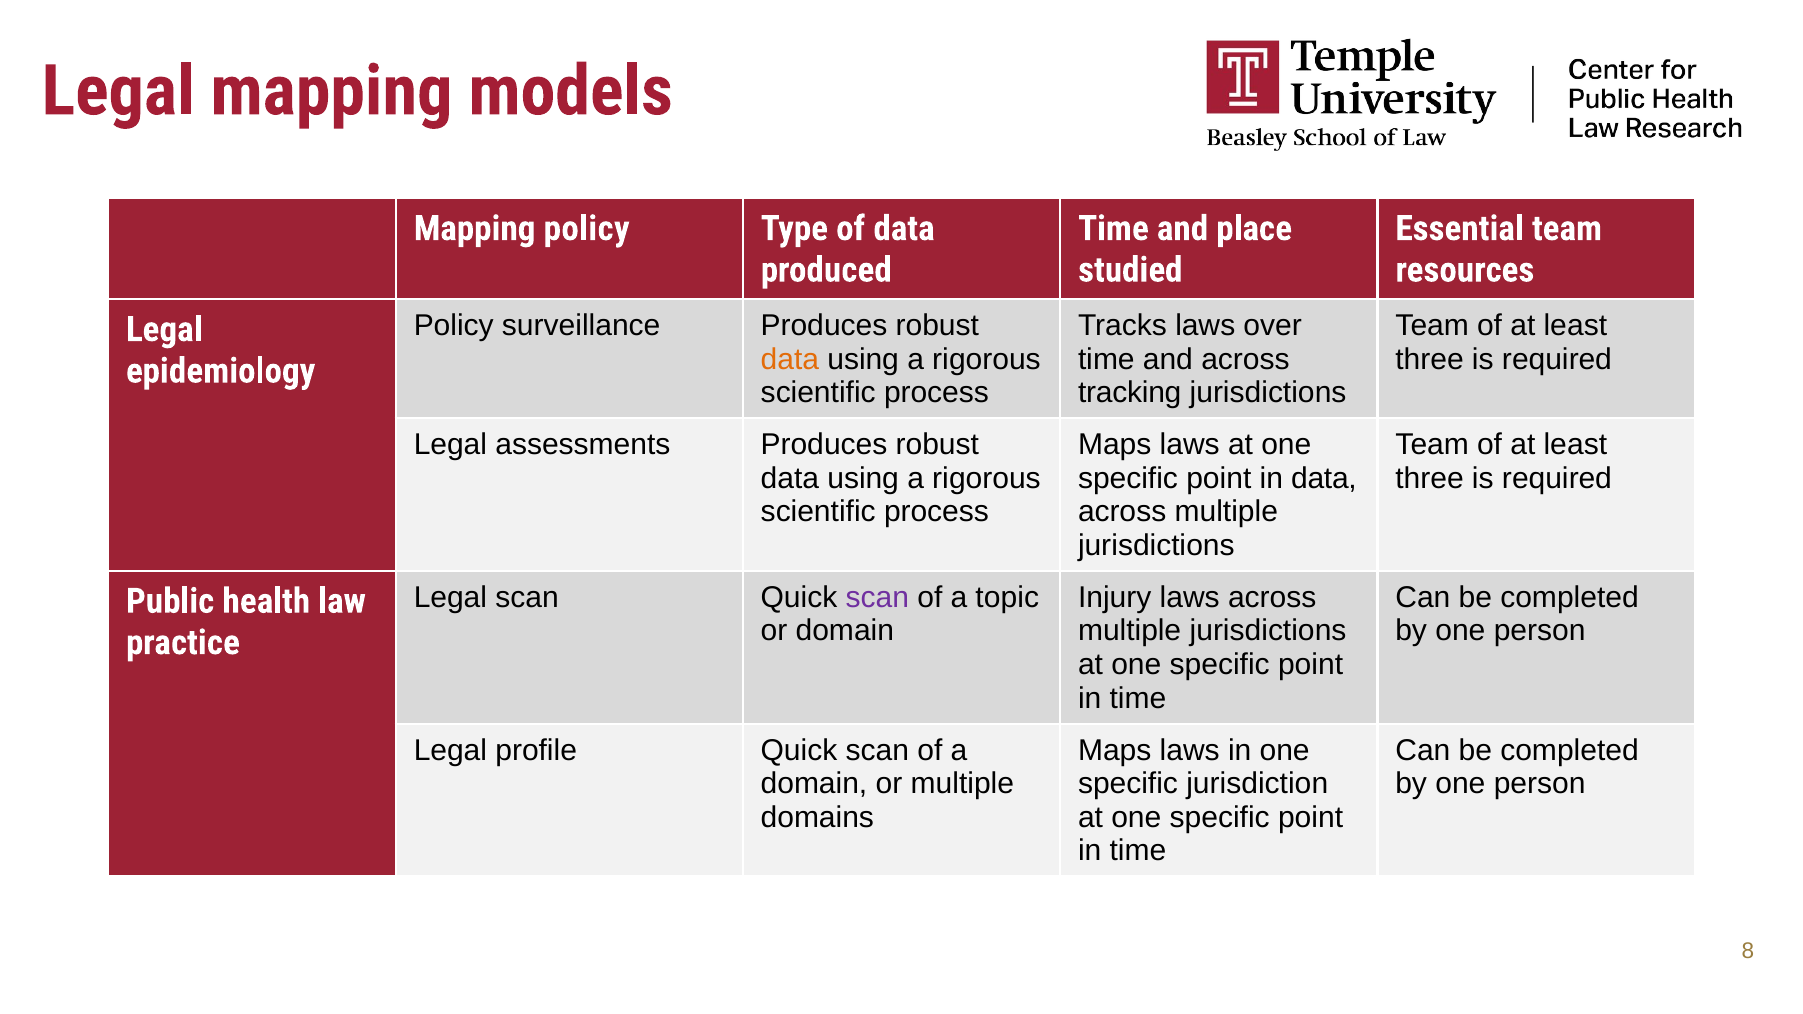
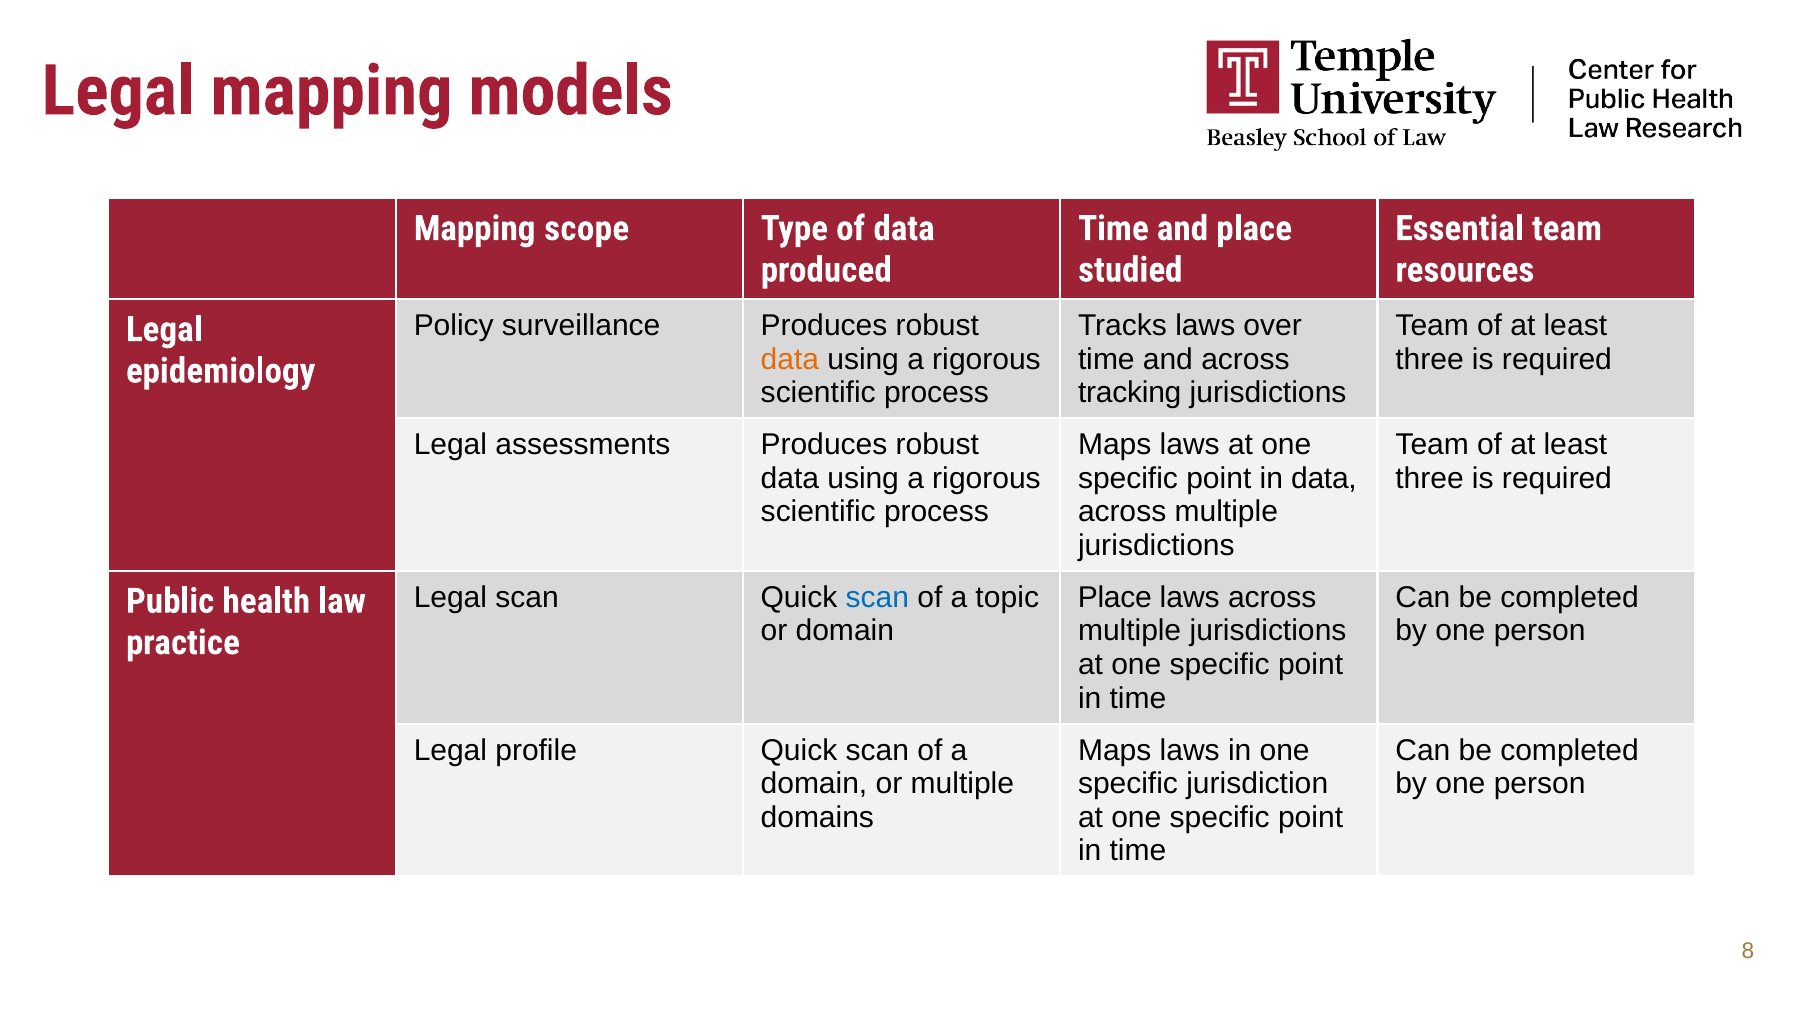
Mapping policy: policy -> scope
scan at (877, 598) colour: purple -> blue
Injury at (1115, 598): Injury -> Place
